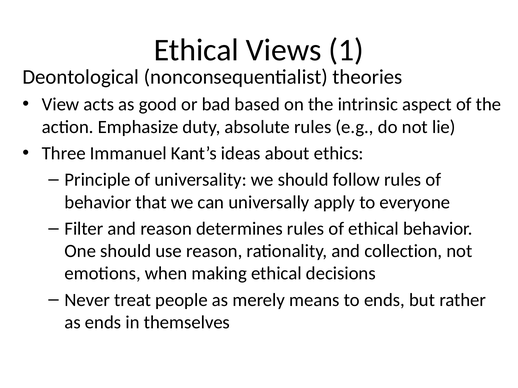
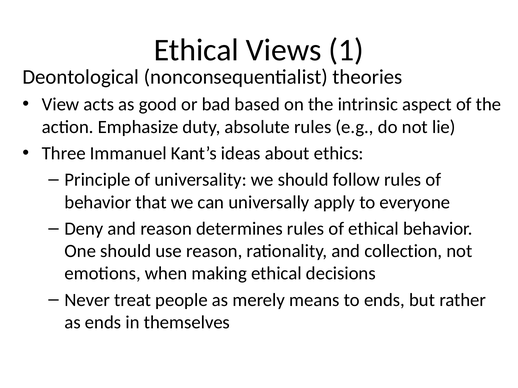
Filter: Filter -> Deny
